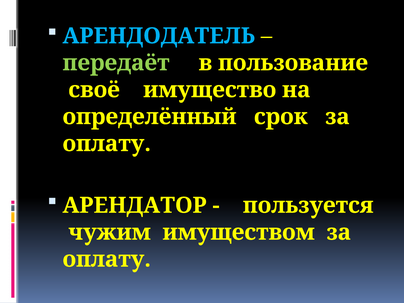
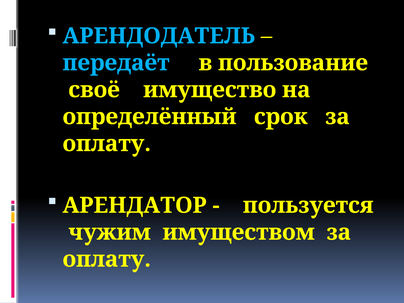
передаёт colour: light green -> light blue
